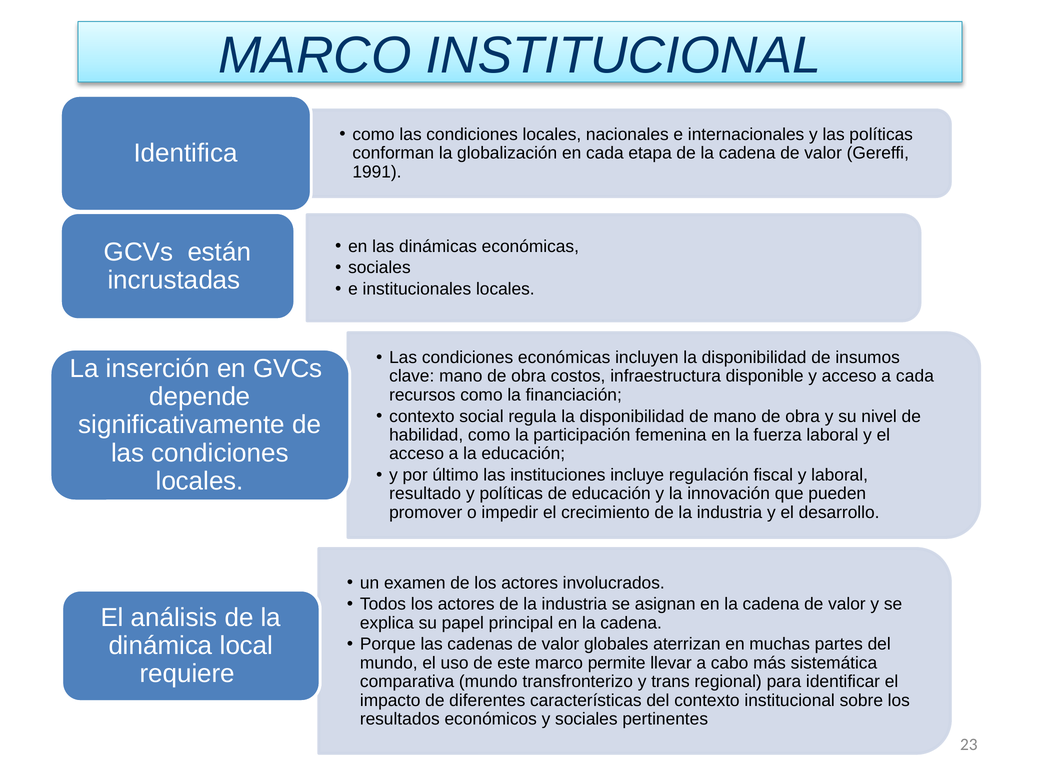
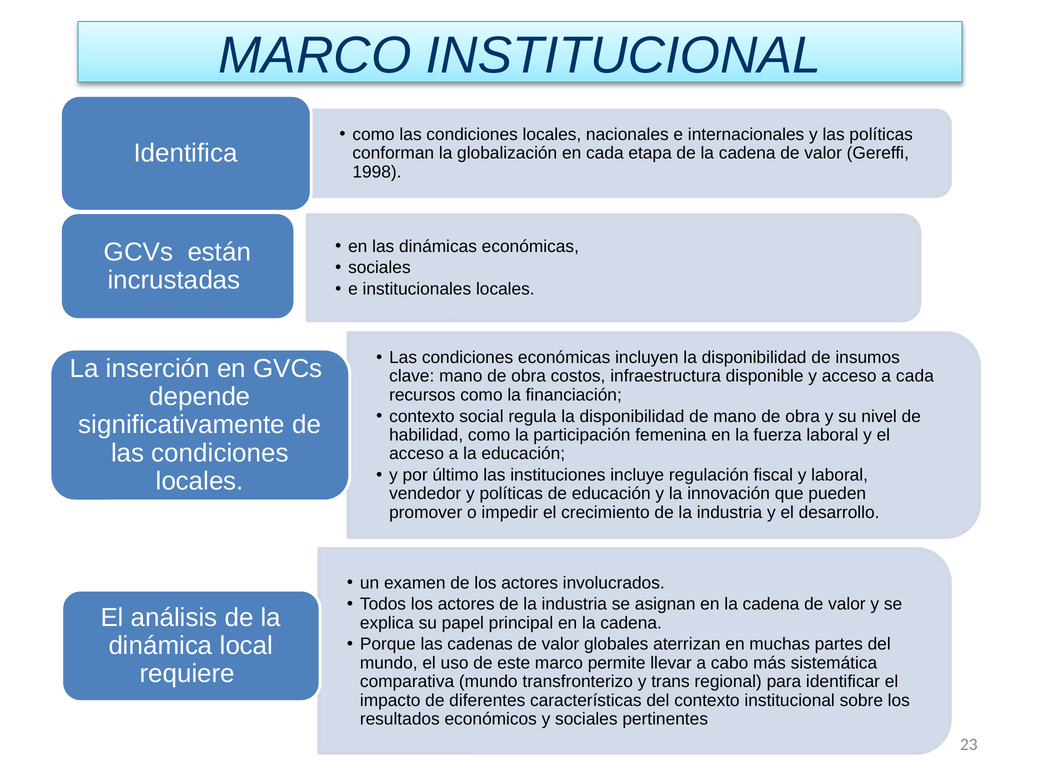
1991: 1991 -> 1998
resultado: resultado -> vendedor
